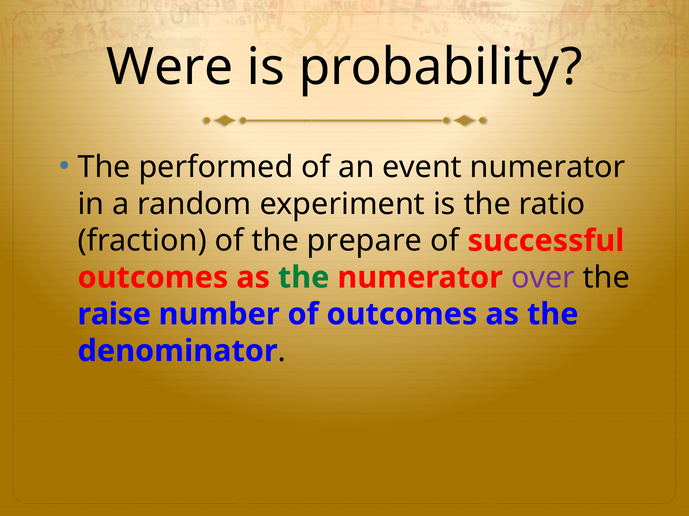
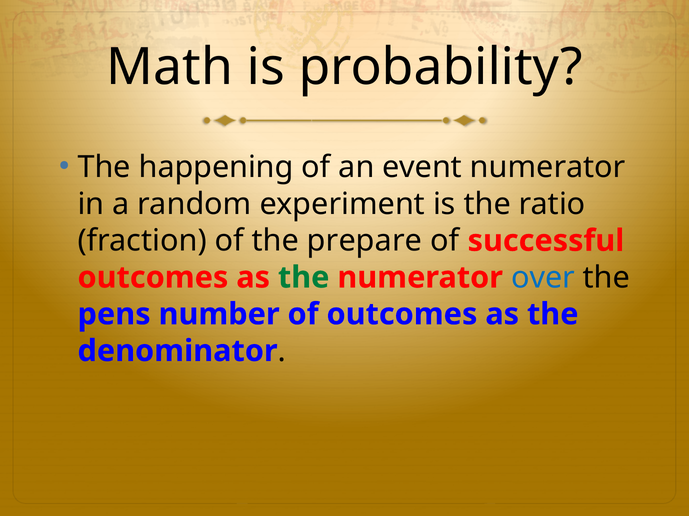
Were: Were -> Math
performed: performed -> happening
over colour: purple -> blue
raise: raise -> pens
